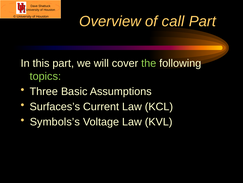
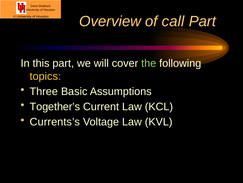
topics colour: light green -> yellow
Surfaces’s: Surfaces’s -> Together’s
Symbols’s: Symbols’s -> Currents’s
